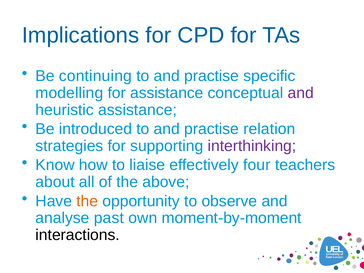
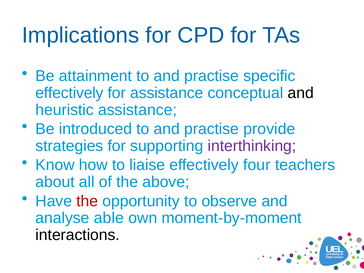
continuing: continuing -> attainment
modelling at (69, 93): modelling -> effectively
and at (301, 93) colour: purple -> black
relation: relation -> provide
the at (87, 201) colour: orange -> red
past: past -> able
